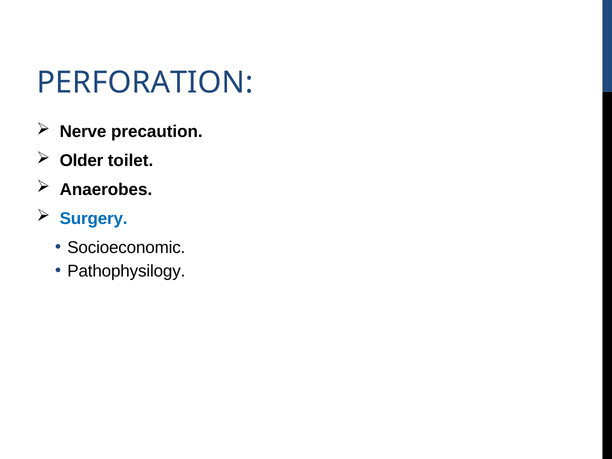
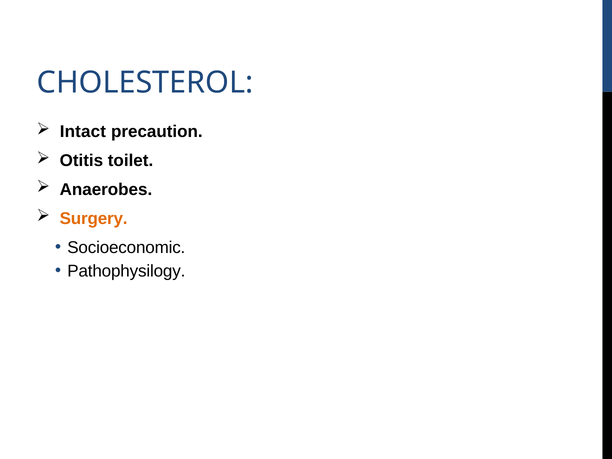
PERFORATION: PERFORATION -> CHOLESTEROL
Nerve: Nerve -> Intact
Older: Older -> Otitis
Surgery colour: blue -> orange
